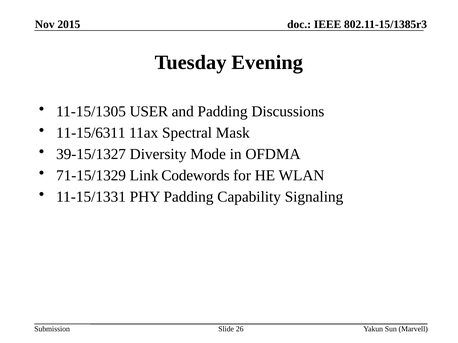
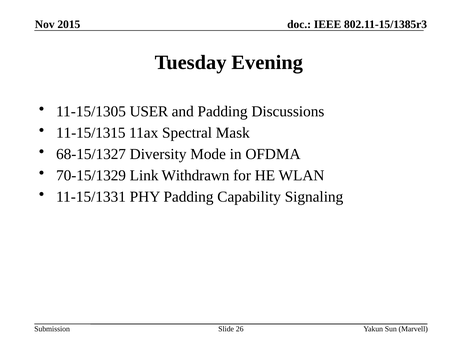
11-15/6311: 11-15/6311 -> 11-15/1315
39-15/1327: 39-15/1327 -> 68-15/1327
71-15/1329: 71-15/1329 -> 70-15/1329
Codewords: Codewords -> Withdrawn
